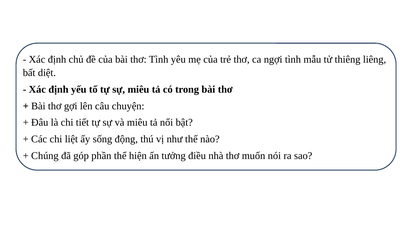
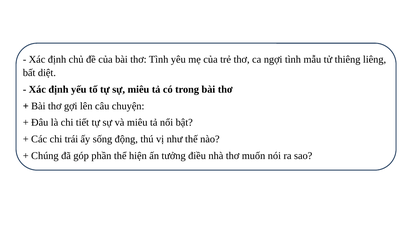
liệt: liệt -> trái
